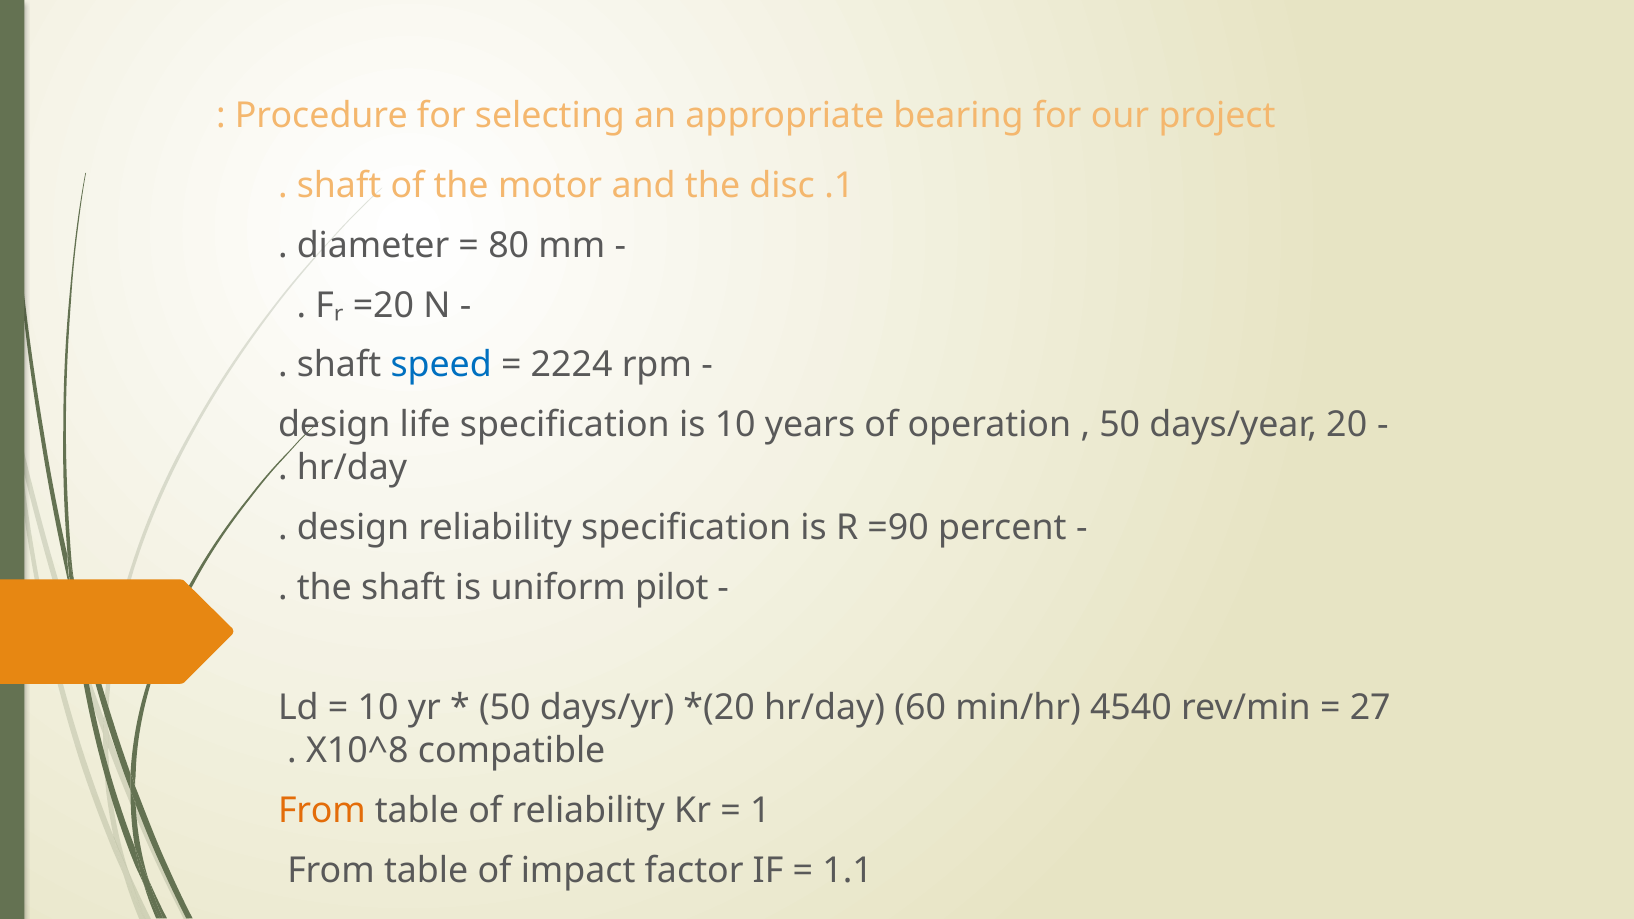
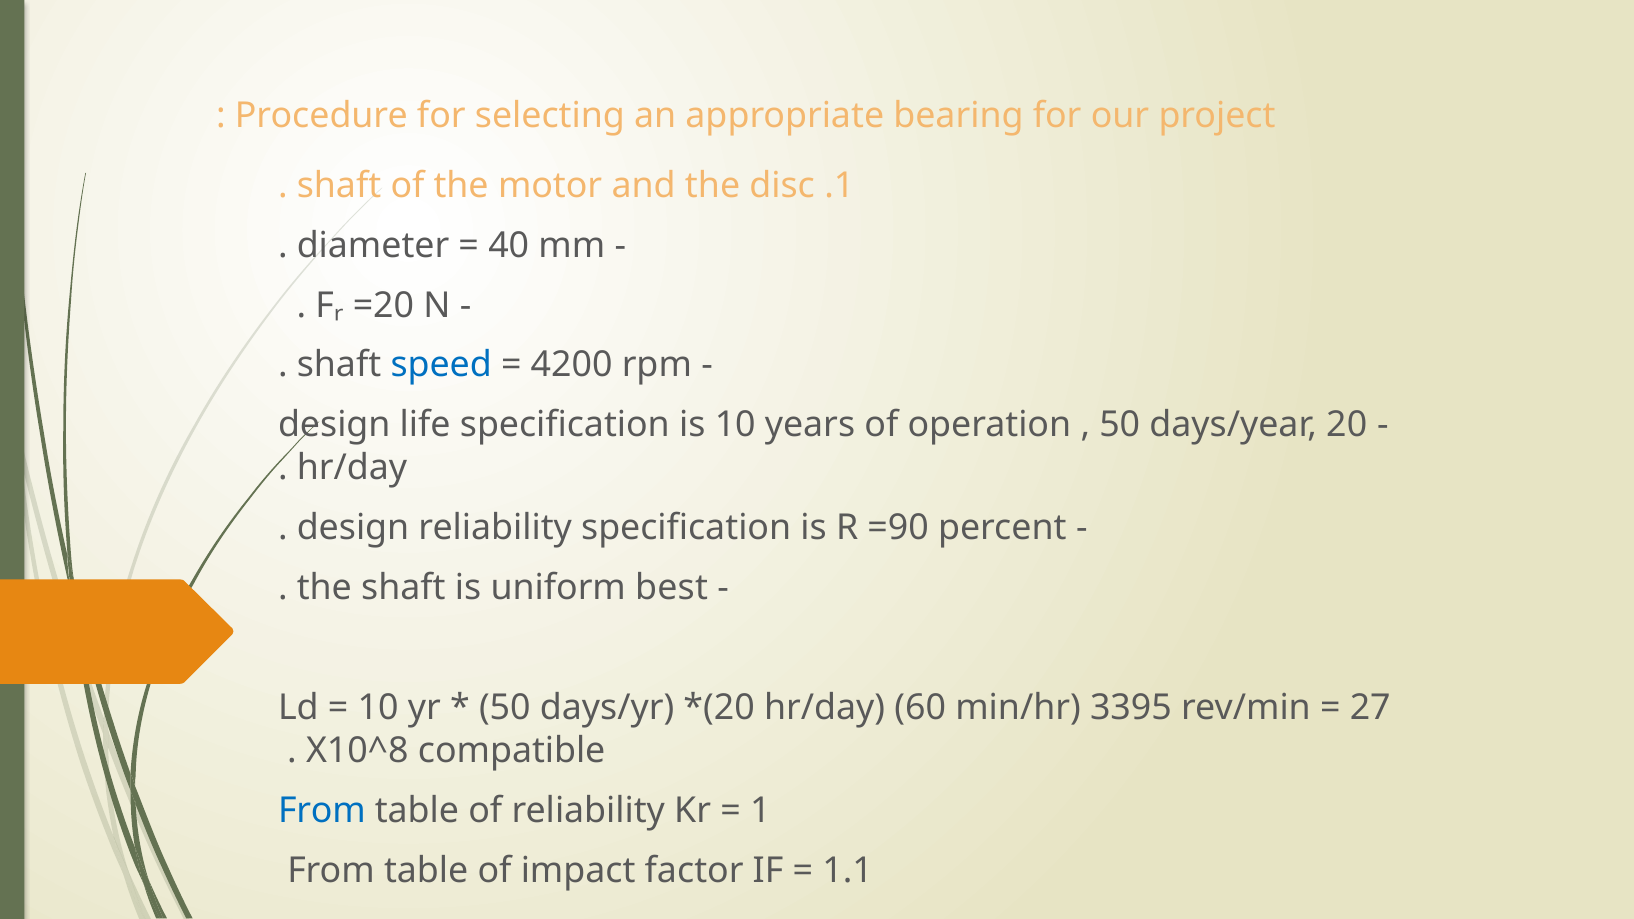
80: 80 -> 40
2224: 2224 -> 4200
pilot: pilot -> best
4540: 4540 -> 3395
From at (322, 811) colour: orange -> blue
